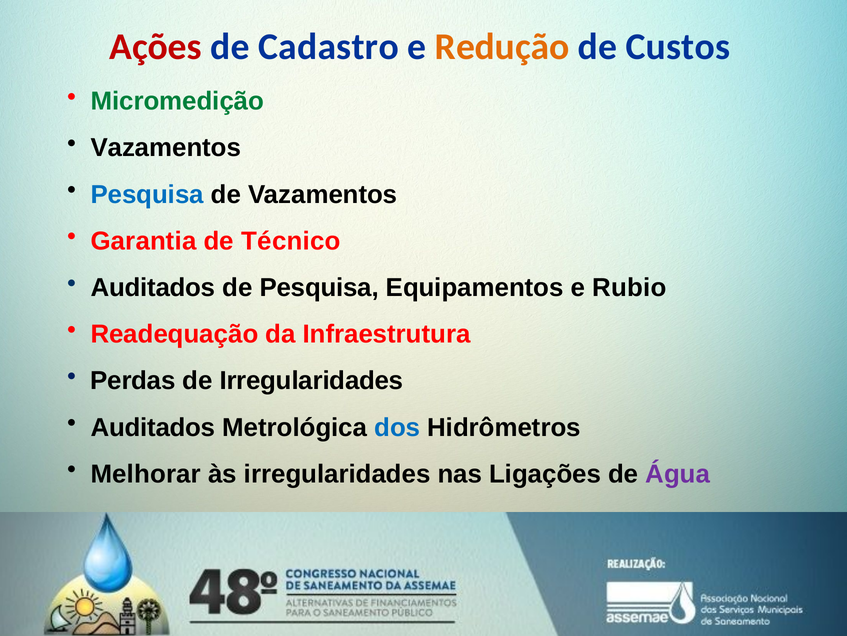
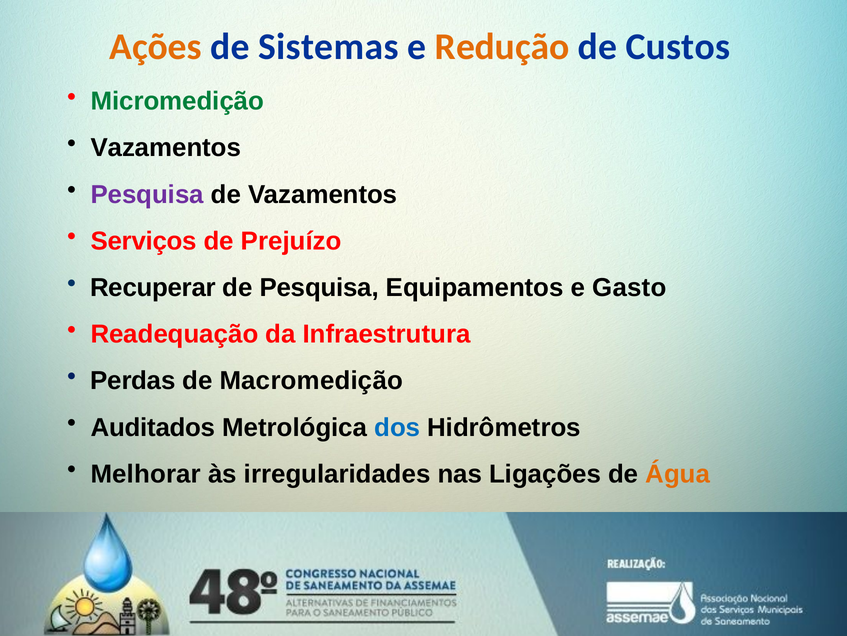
Ações colour: red -> orange
Cadastro: Cadastro -> Sistemas
Pesquisa at (147, 194) colour: blue -> purple
Garantia: Garantia -> Serviços
Técnico: Técnico -> Prejuízo
Auditados at (153, 287): Auditados -> Recuperar
Rubio: Rubio -> Gasto
de Irregularidades: Irregularidades -> Macromedição
Água colour: purple -> orange
